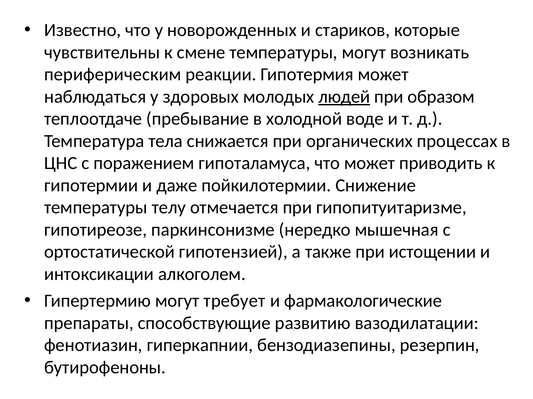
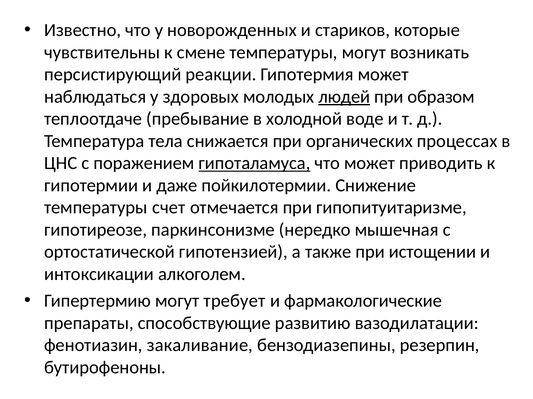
периферическим: периферическим -> персистирующий
гипоталамуса underline: none -> present
телу: телу -> счет
гиперкапнии: гиперкапнии -> закаливание
